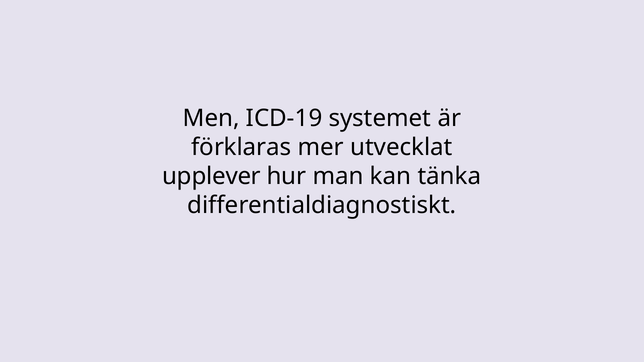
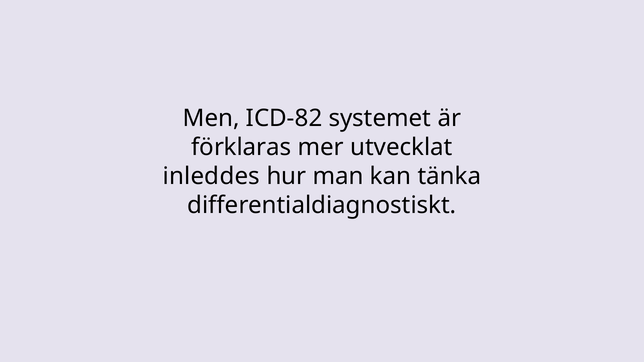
ICD-19: ICD-19 -> ICD-82
upplever: upplever -> inleddes
